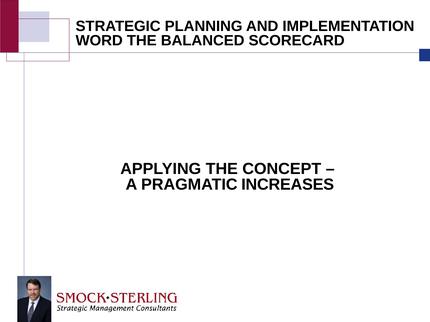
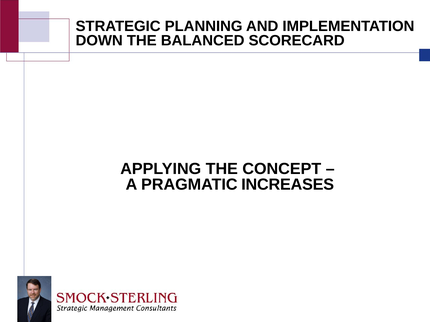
WORD: WORD -> DOWN
